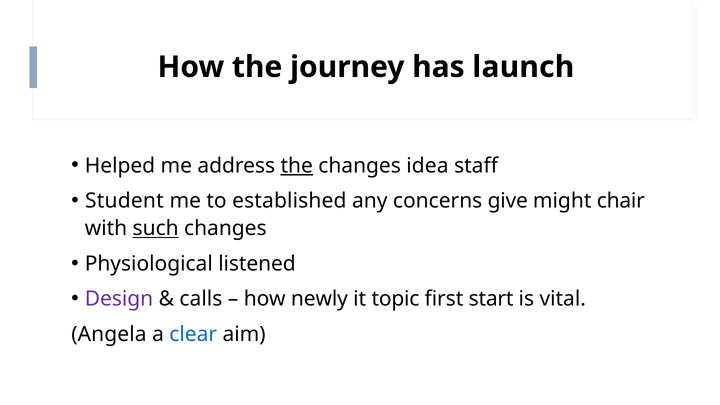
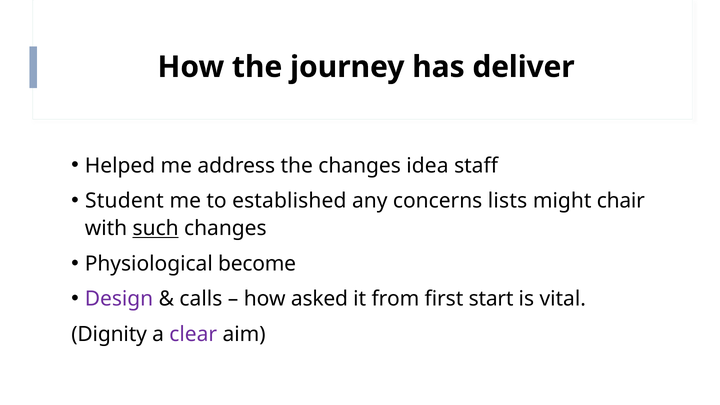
launch: launch -> deliver
the at (297, 166) underline: present -> none
give: give -> lists
listened: listened -> become
newly: newly -> asked
topic: topic -> from
Angela: Angela -> Dignity
clear colour: blue -> purple
